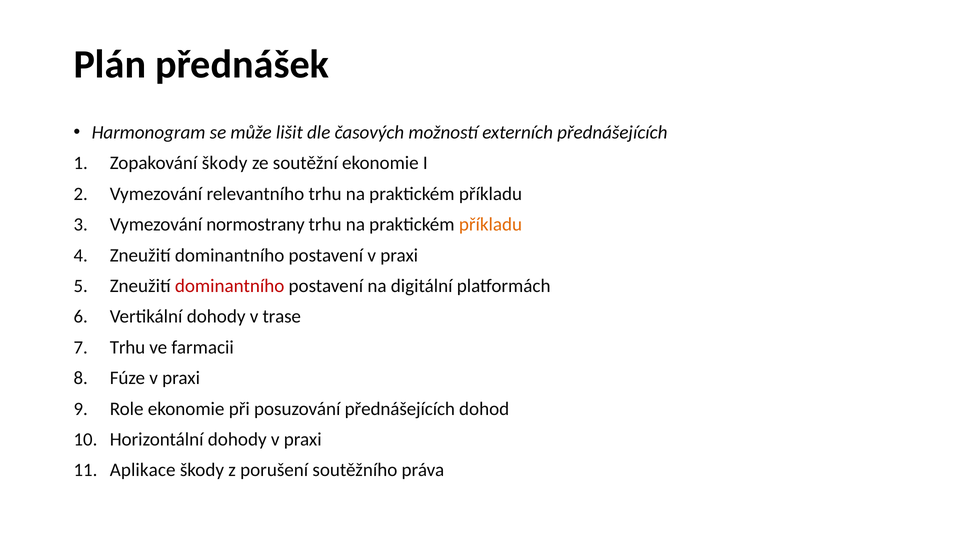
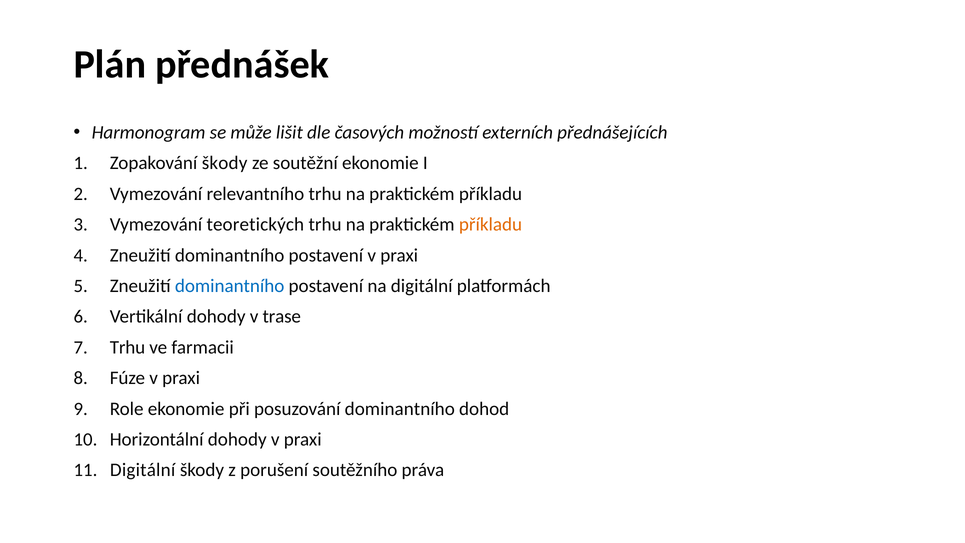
normostrany: normostrany -> teoretických
dominantního at (230, 286) colour: red -> blue
posuzování přednášejících: přednášejících -> dominantního
Aplikace at (143, 470): Aplikace -> Digitální
